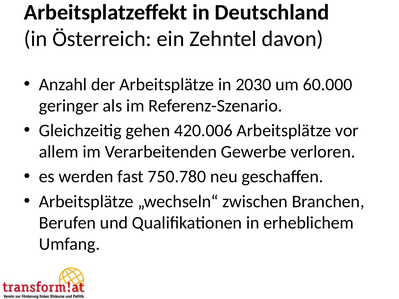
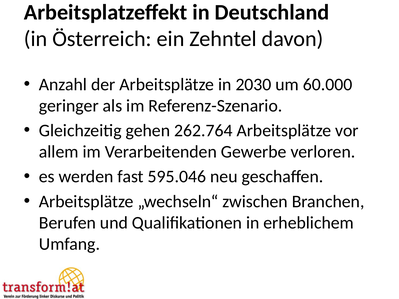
420.006: 420.006 -> 262.764
750.780: 750.780 -> 595.046
